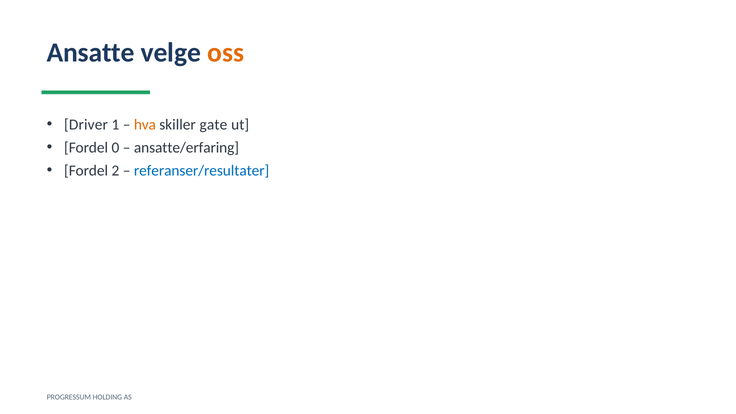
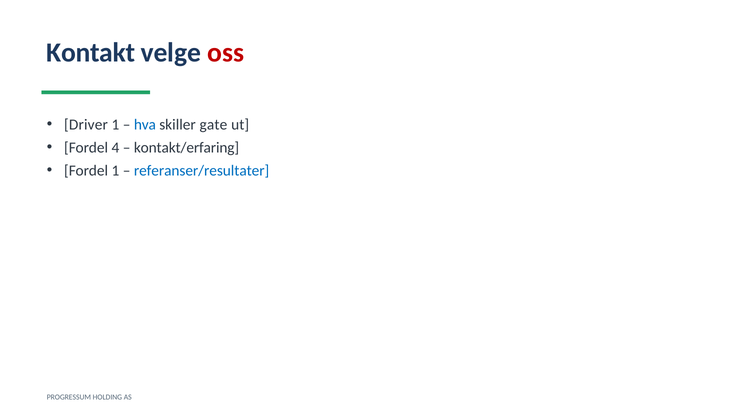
Ansatte: Ansatte -> Kontakt
oss colour: orange -> red
hva colour: orange -> blue
0: 0 -> 4
ansatte/erfaring: ansatte/erfaring -> kontakt/erfaring
Fordel 2: 2 -> 1
